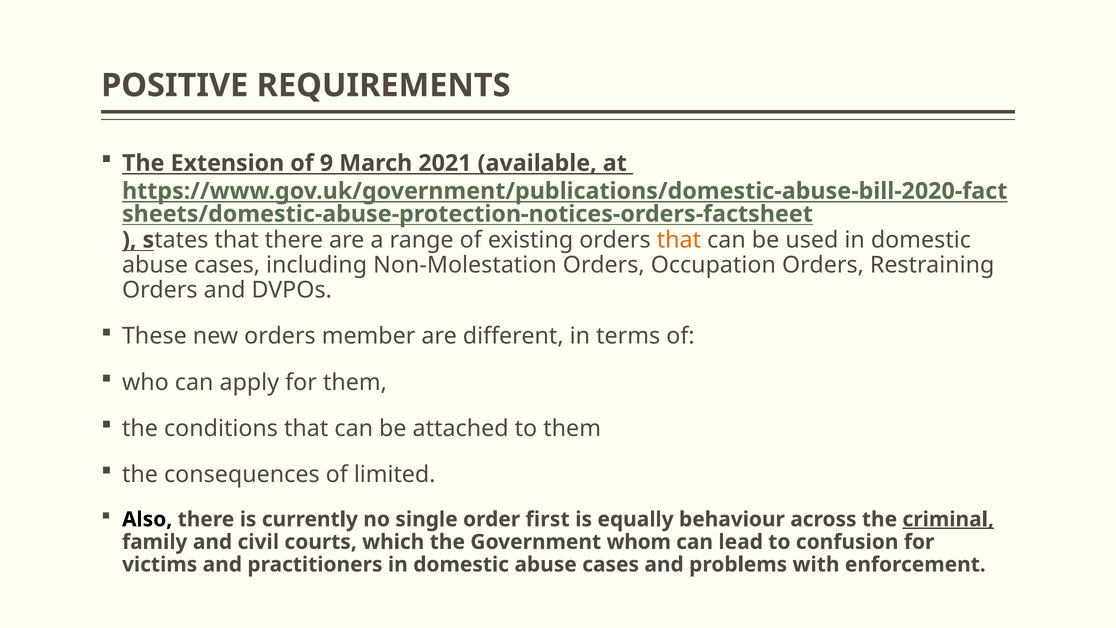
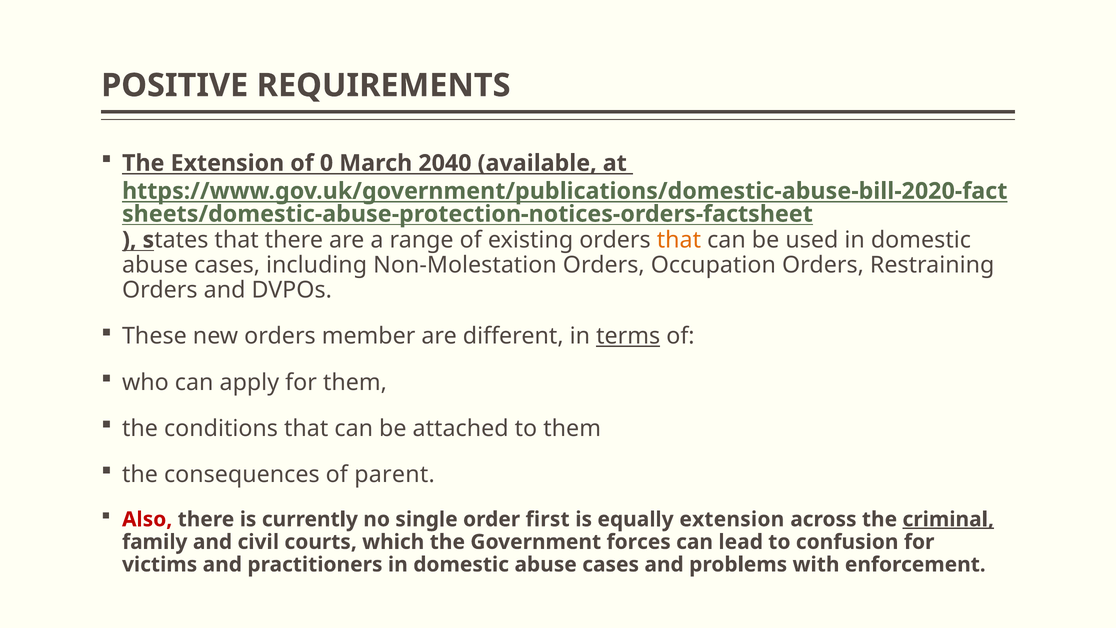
9: 9 -> 0
2021: 2021 -> 2040
terms underline: none -> present
limited: limited -> parent
Also colour: black -> red
equally behaviour: behaviour -> extension
whom: whom -> forces
